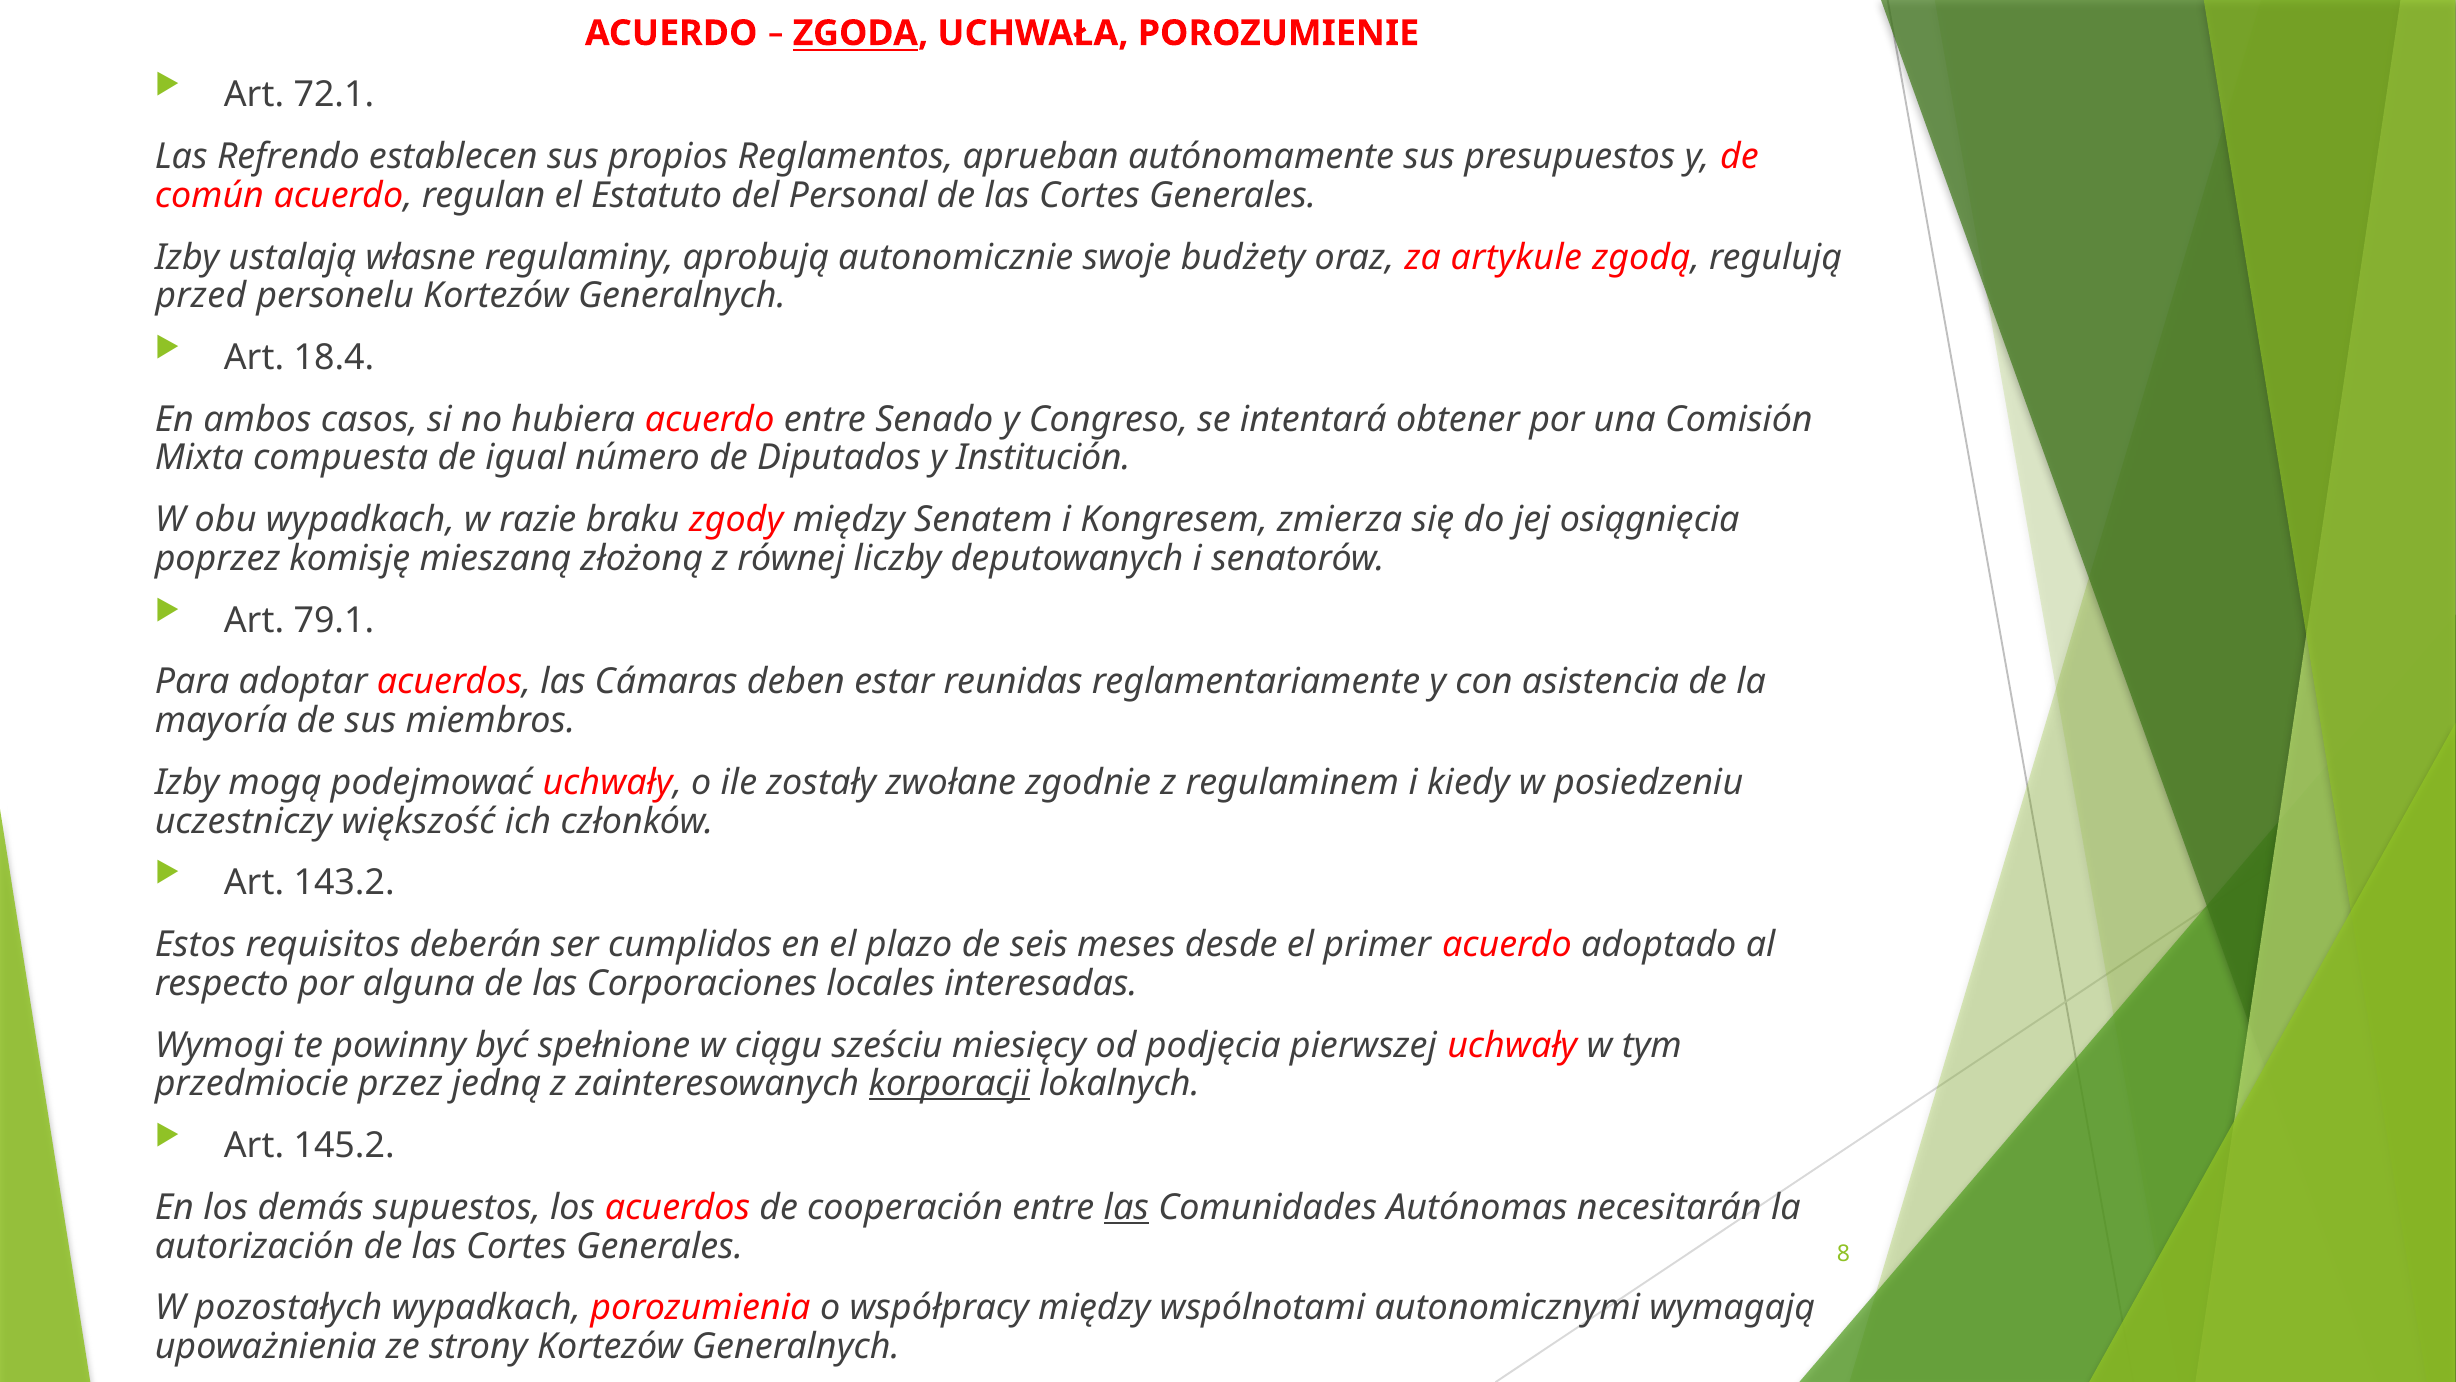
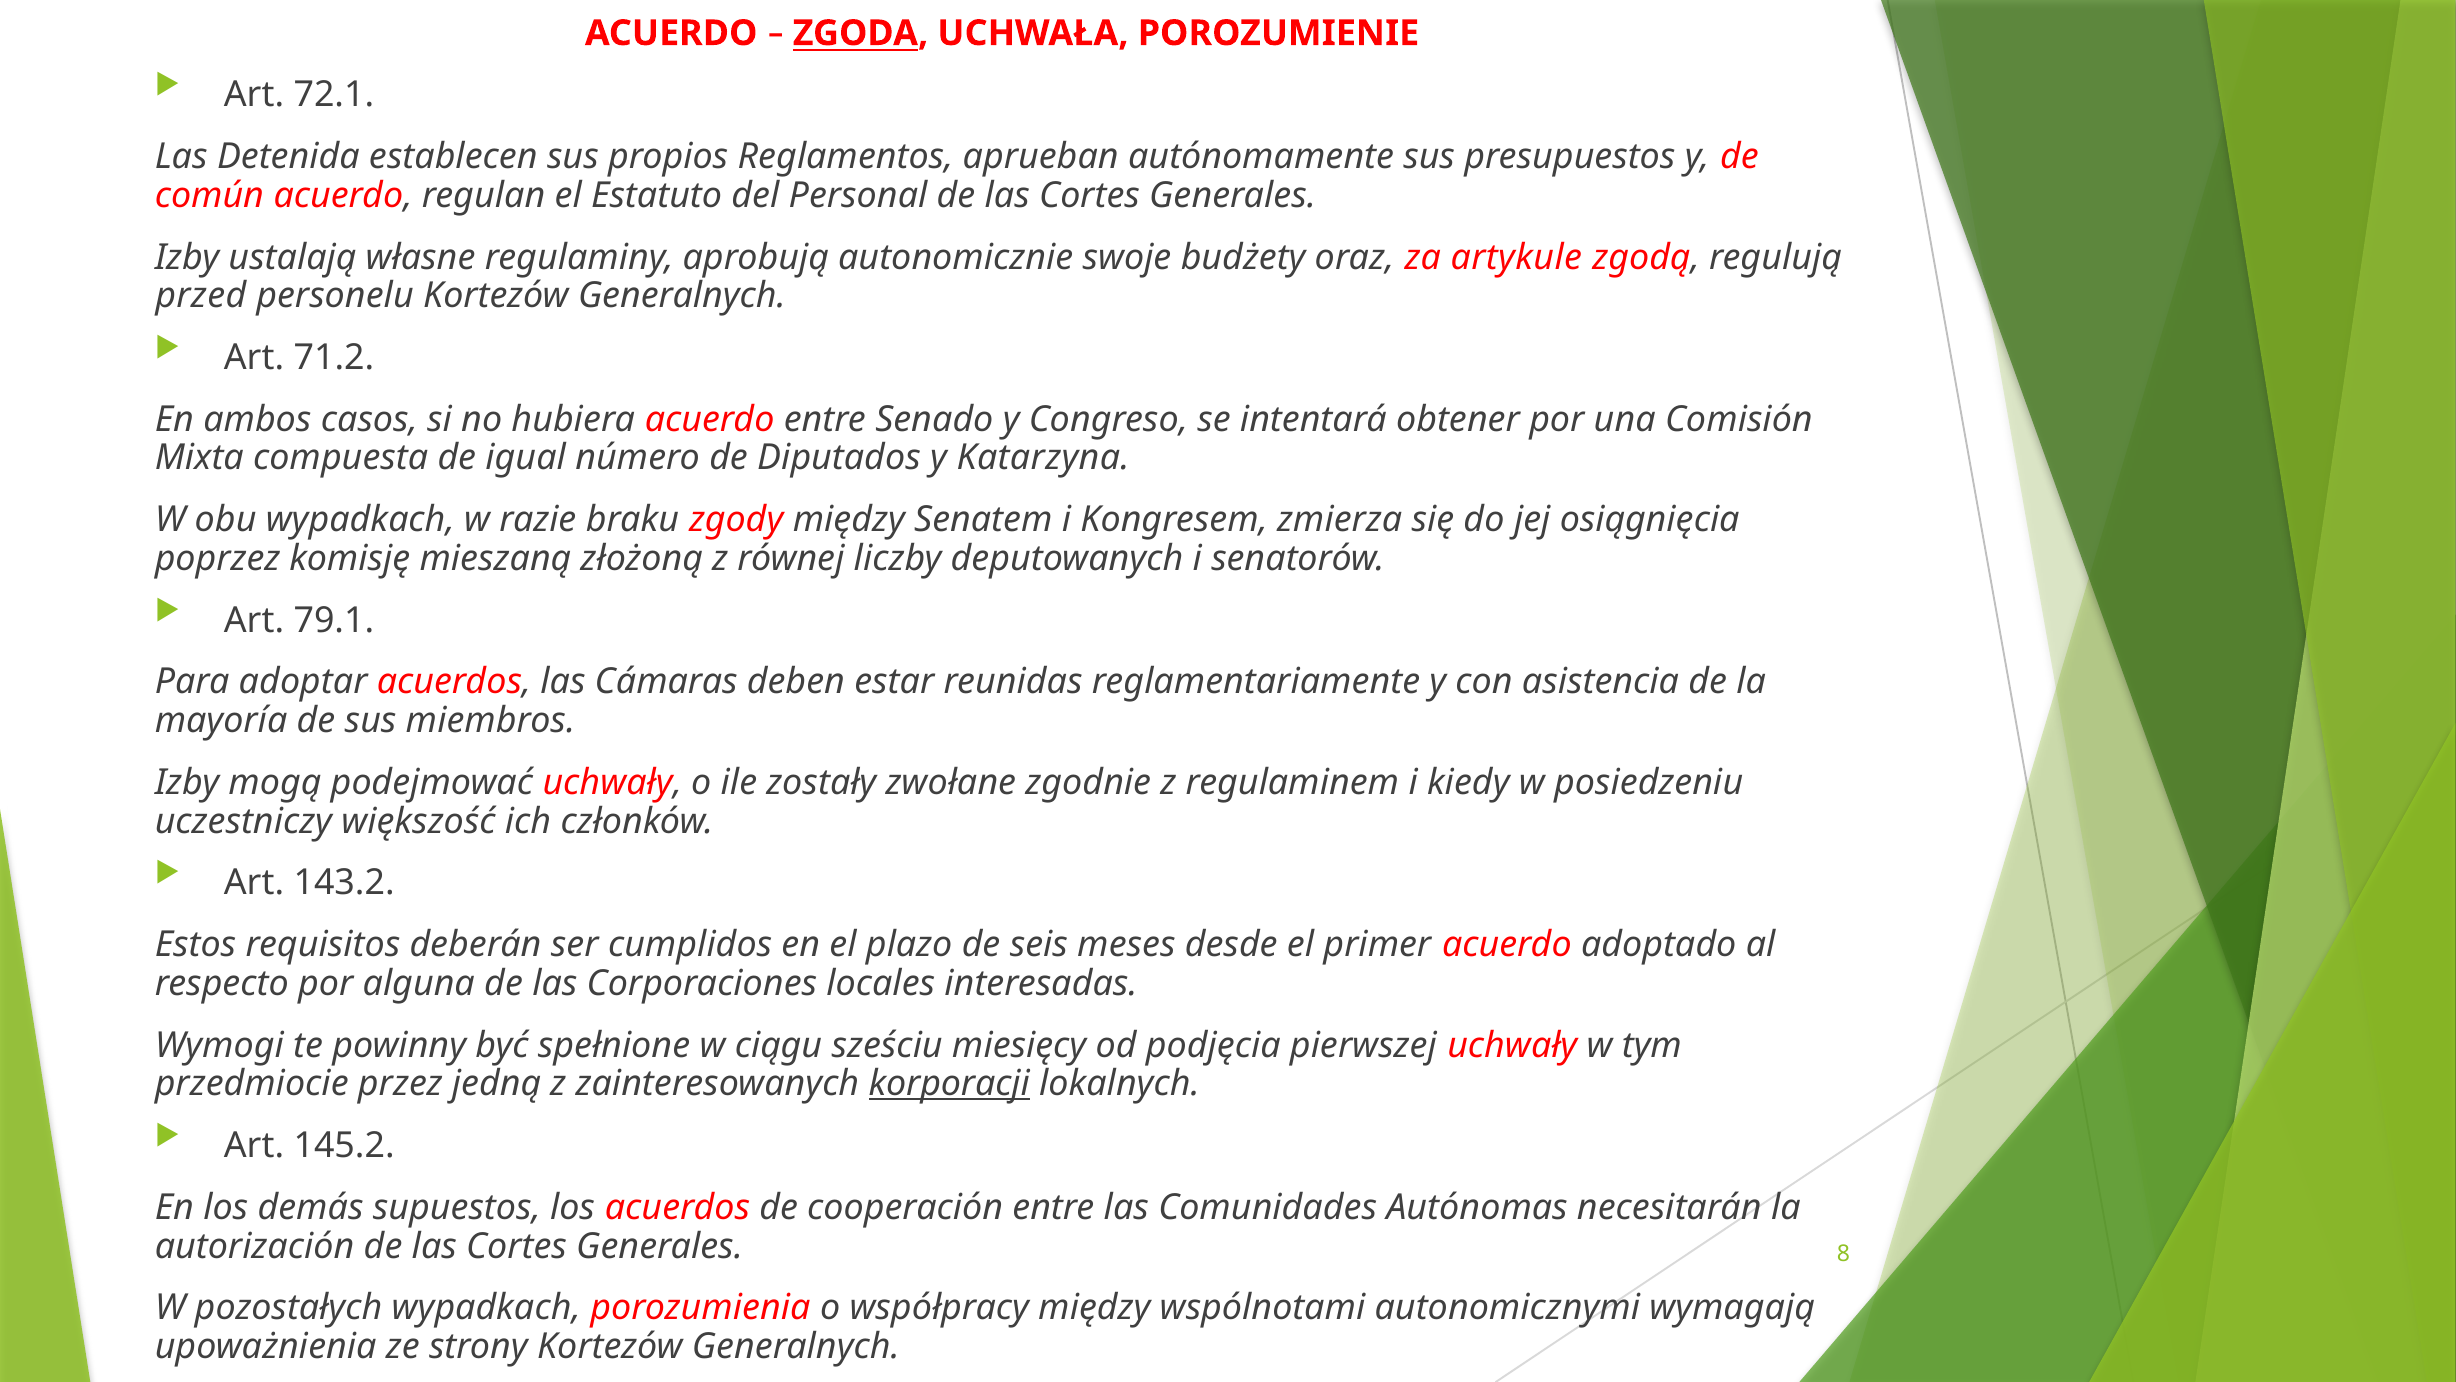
Refrendo: Refrendo -> Detenida
18.4: 18.4 -> 71.2
Institución: Institución -> Katarzyna
las at (1126, 1207) underline: present -> none
